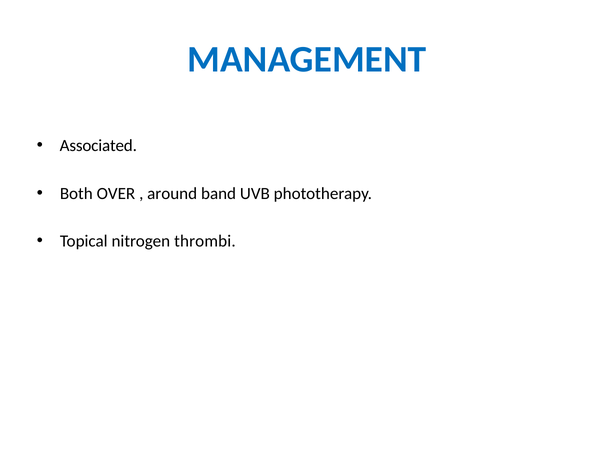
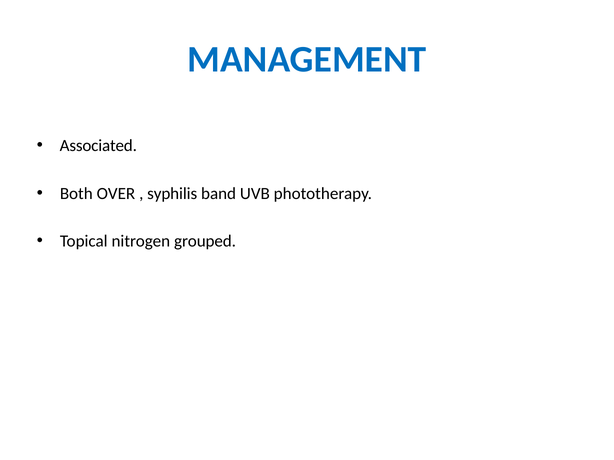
around: around -> syphilis
thrombi: thrombi -> grouped
